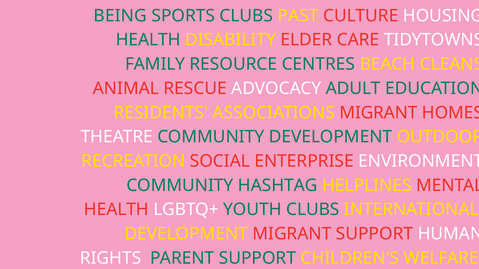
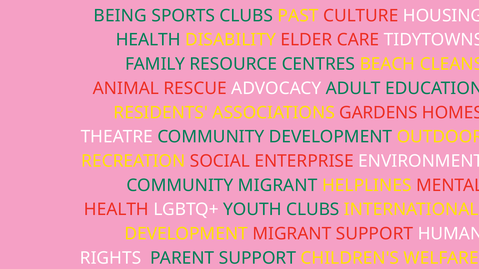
ASSOCIATIONS MIGRANT: MIGRANT -> GARDENS
COMMUNITY HASHTAG: HASHTAG -> MIGRANT
